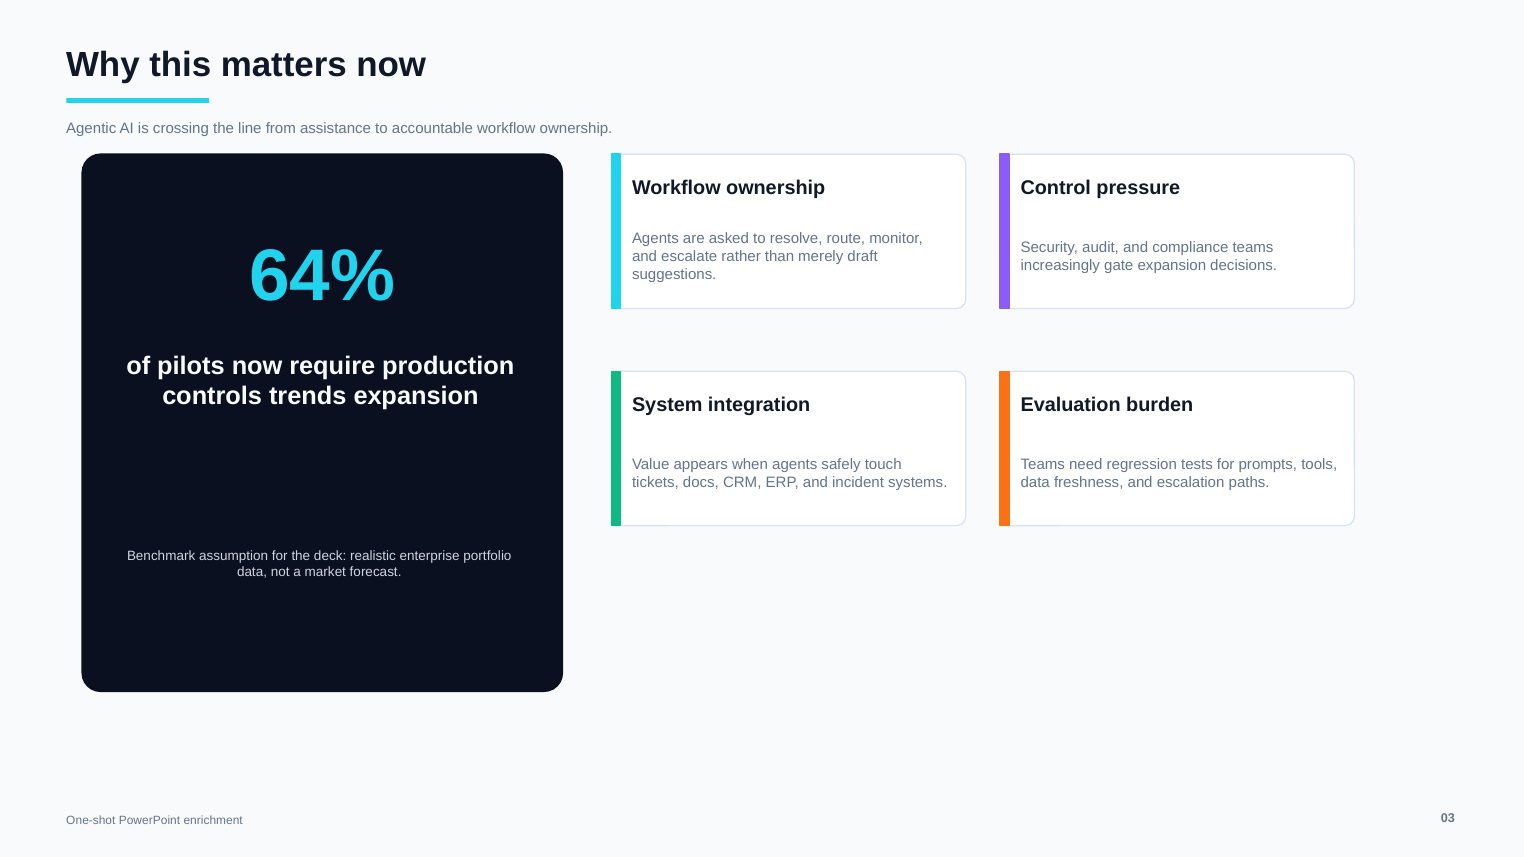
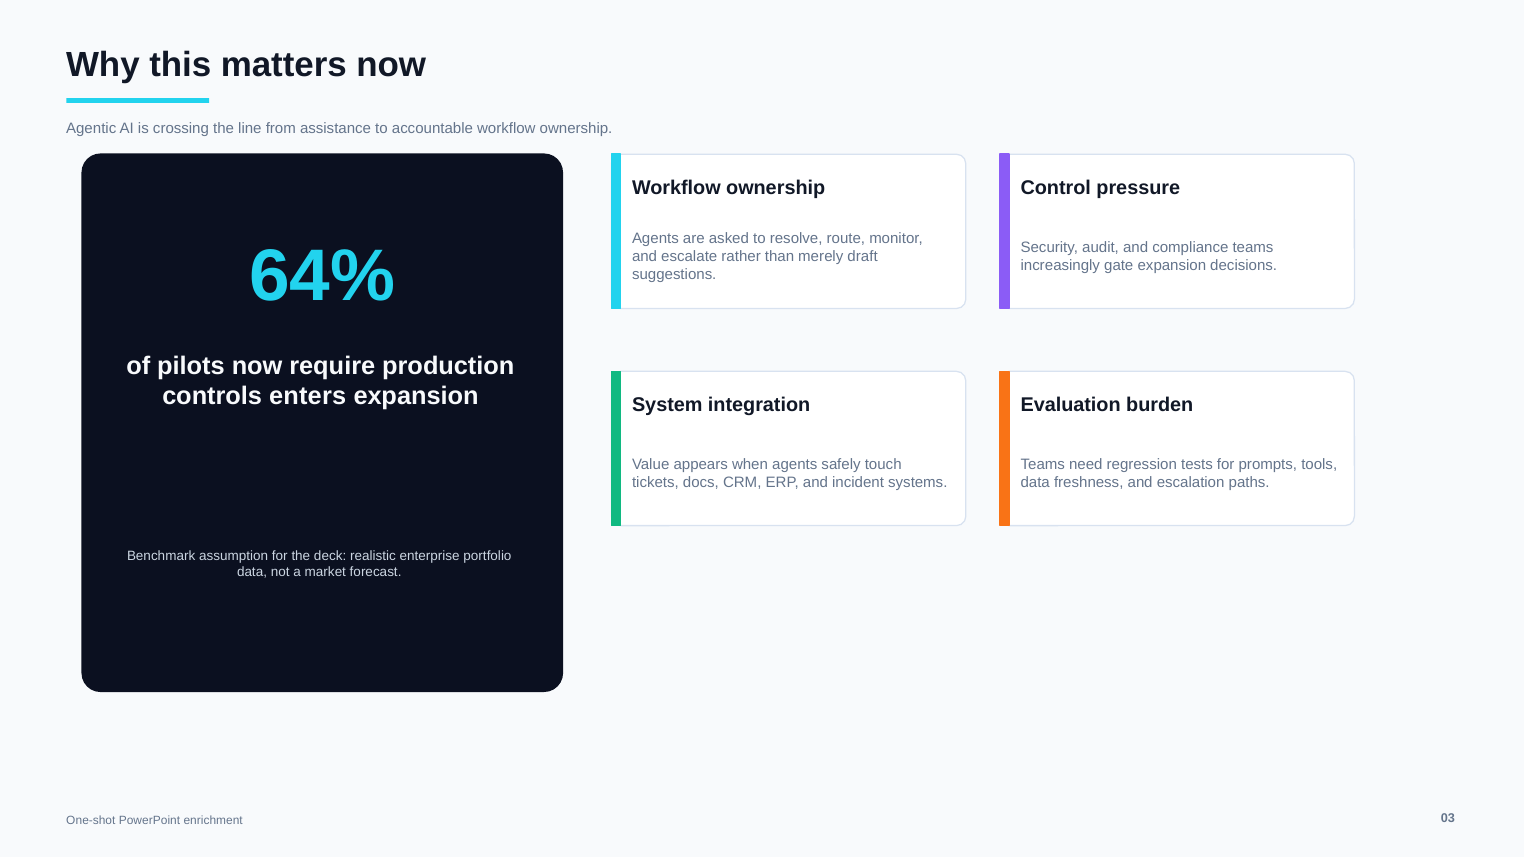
trends: trends -> enters
